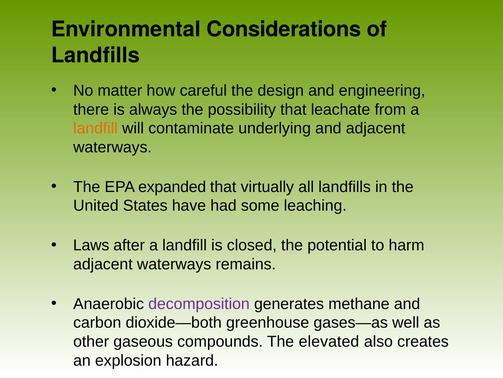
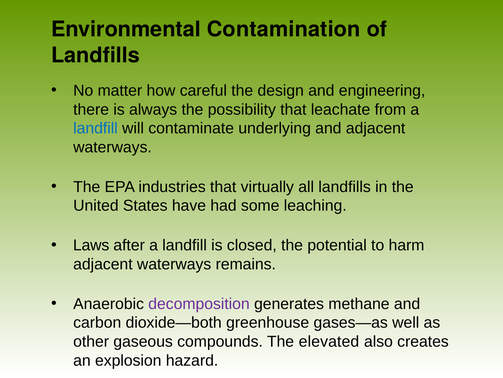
Considerations: Considerations -> Contamination
landfill at (95, 128) colour: orange -> blue
expanded: expanded -> industries
